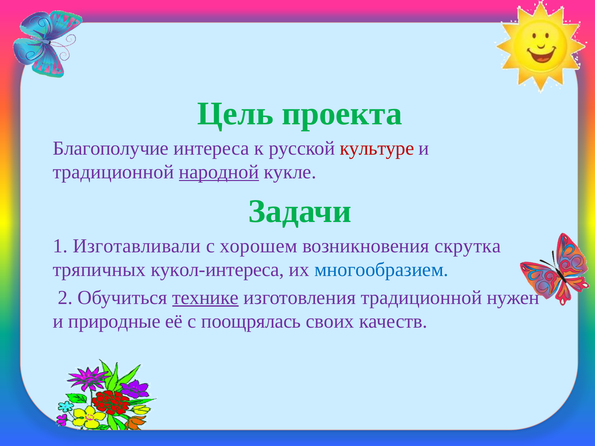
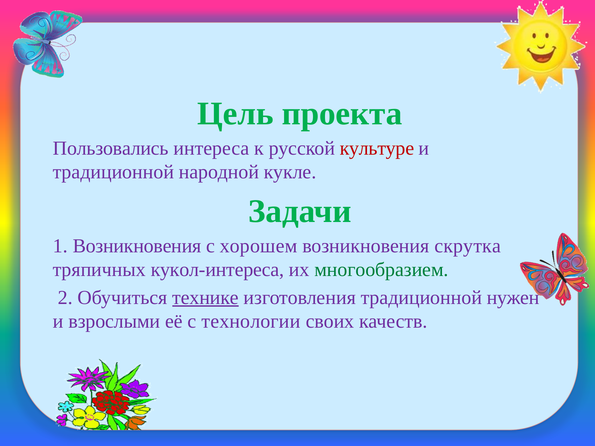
Благополучие: Благополучие -> Пользовались
народной underline: present -> none
1 Изготавливали: Изготавливали -> Возникновения
многообразием colour: blue -> green
природные: природные -> взрослыми
поощрялась: поощрялась -> технологии
